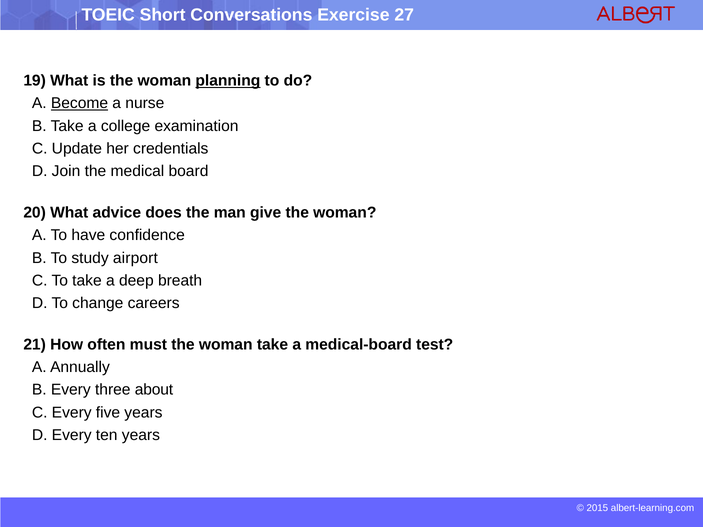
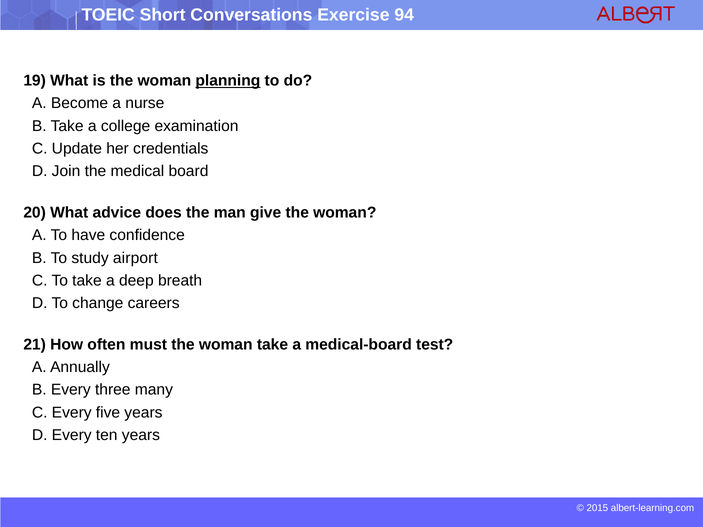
27: 27 -> 94
Become underline: present -> none
about: about -> many
